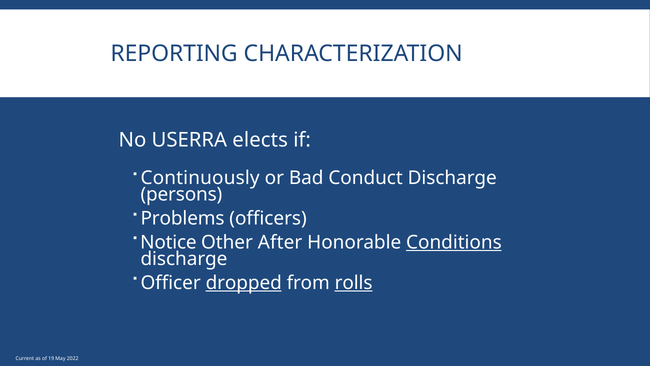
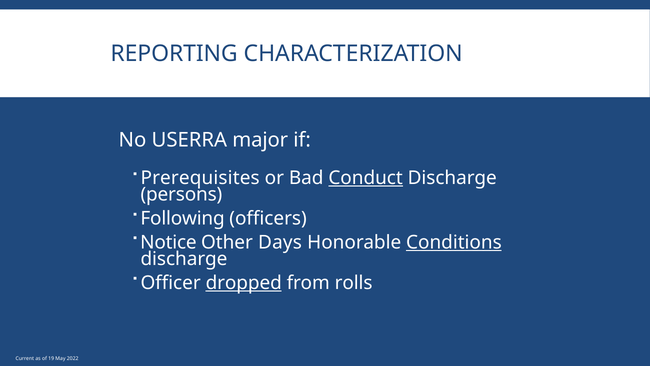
elects: elects -> major
Continuously: Continuously -> Prerequisites
Conduct underline: none -> present
Problems: Problems -> Following
After: After -> Days
rolls underline: present -> none
